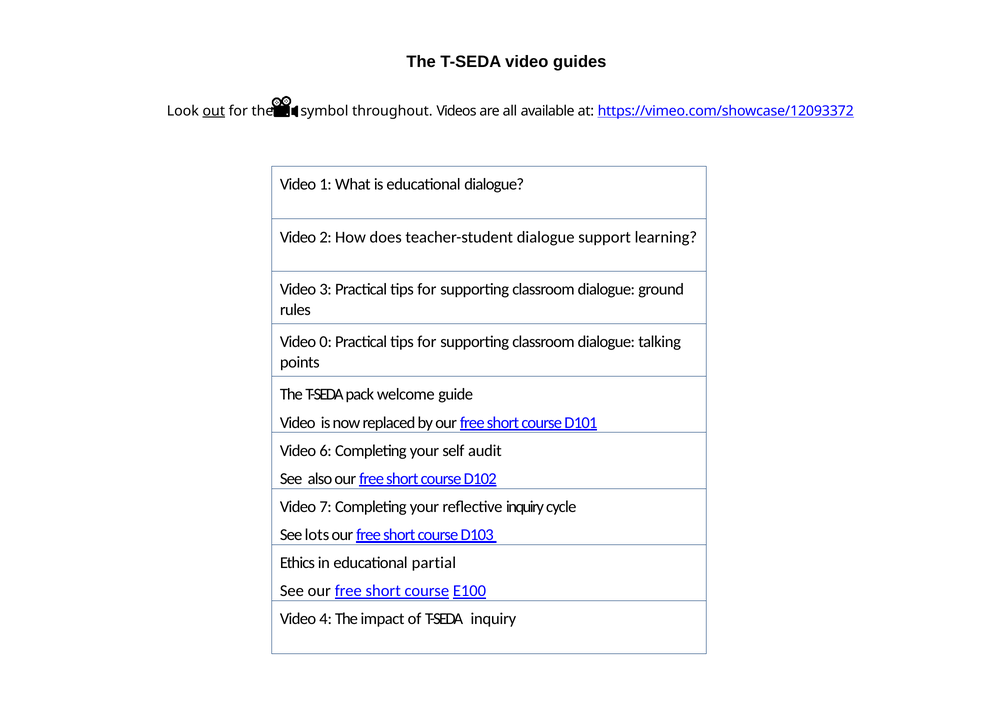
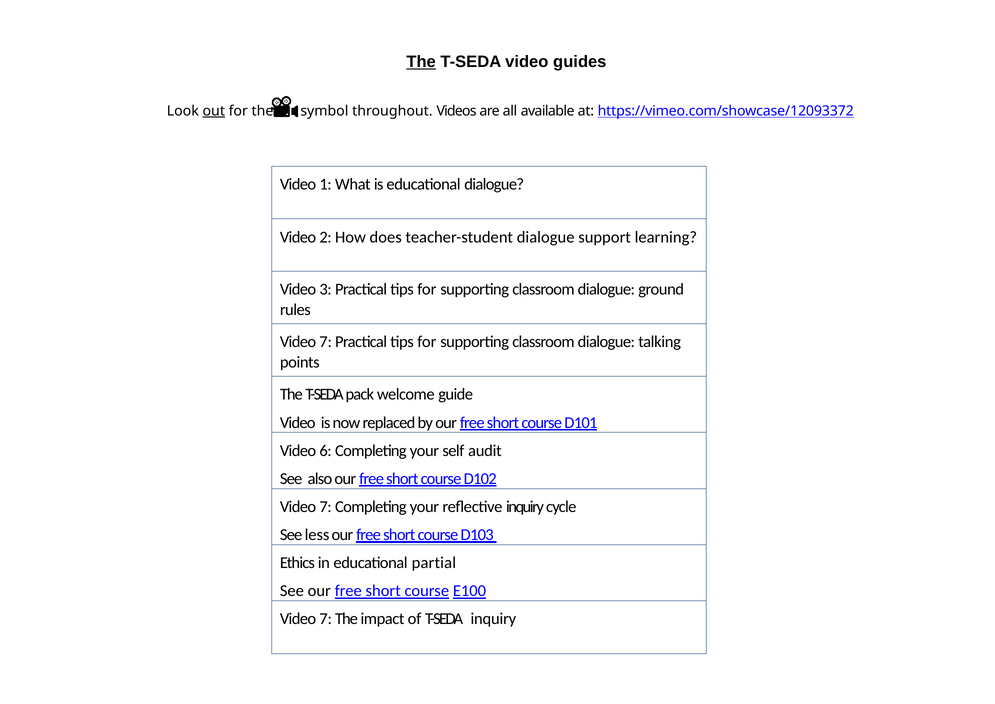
The at (421, 62) underline: none -> present
0 at (326, 342): 0 -> 7
lots: lots -> less
4 at (326, 619): 4 -> 7
